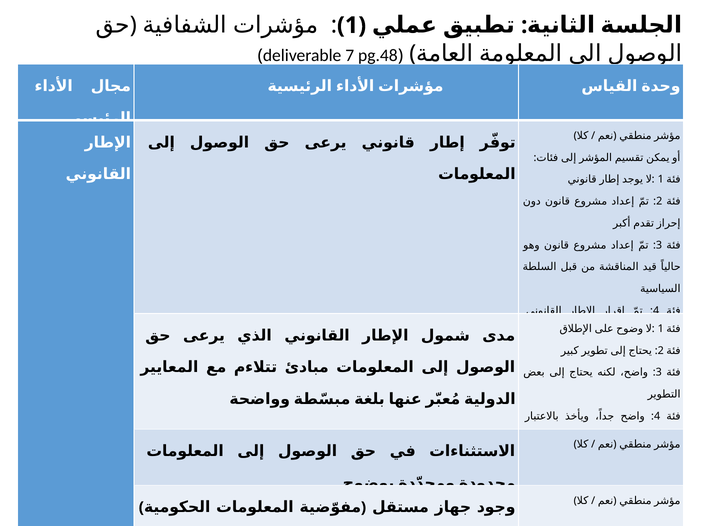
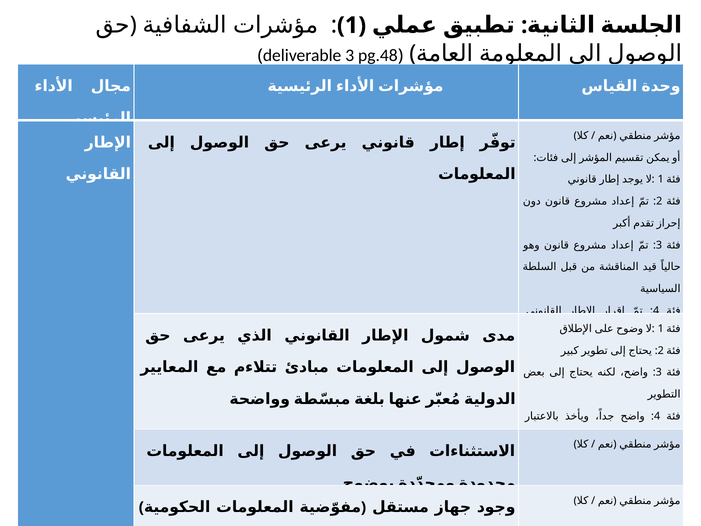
deliverable 7: 7 -> 3
